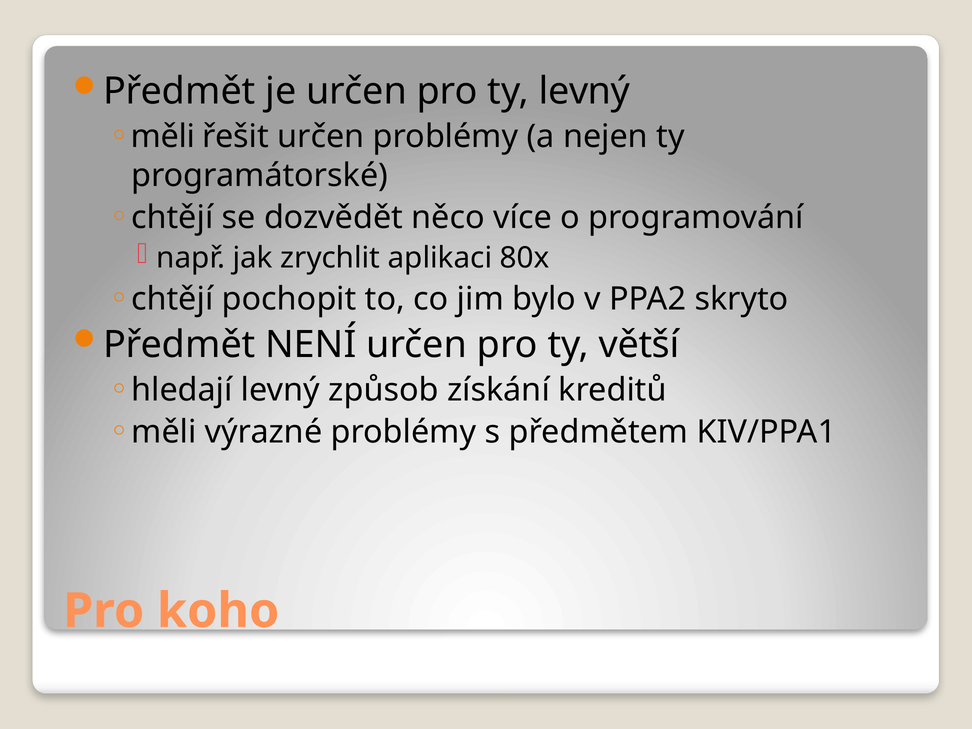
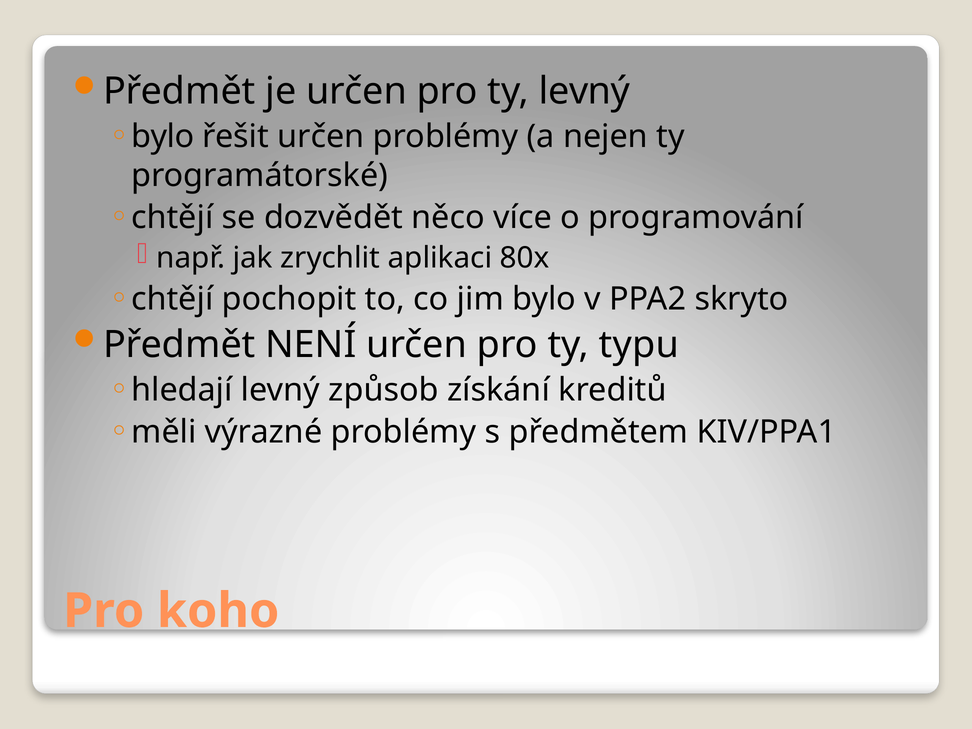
měli at (163, 137): měli -> bylo
větší: větší -> typu
